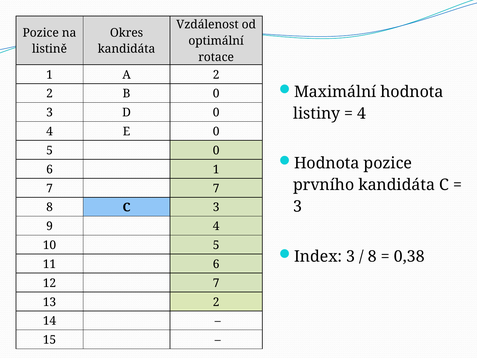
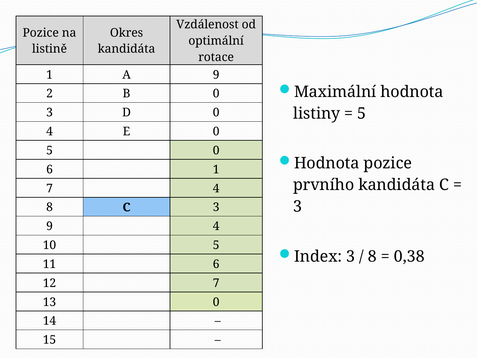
A 2: 2 -> 9
4 at (362, 113): 4 -> 5
7 7: 7 -> 4
13 2: 2 -> 0
